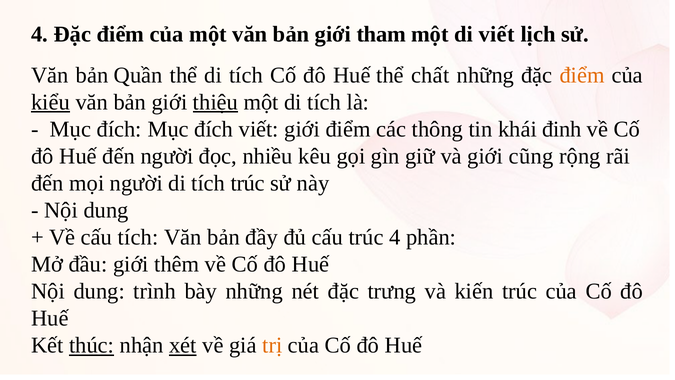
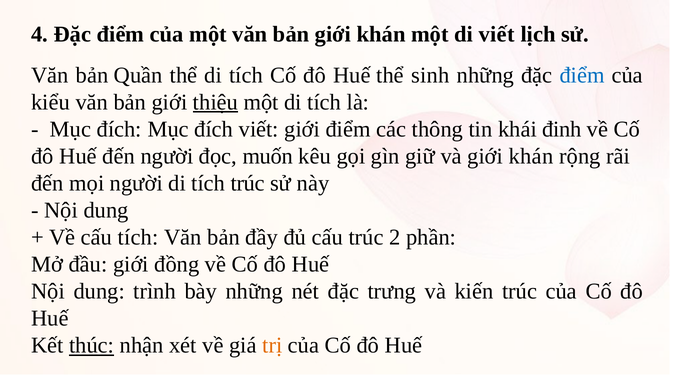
bản giới tham: tham -> khán
chất: chất -> sinh
điểm at (582, 75) colour: orange -> blue
kiểu underline: present -> none
nhiều: nhiều -> muốn
và giới cũng: cũng -> khán
trúc 4: 4 -> 2
thêm: thêm -> đồng
xét underline: present -> none
